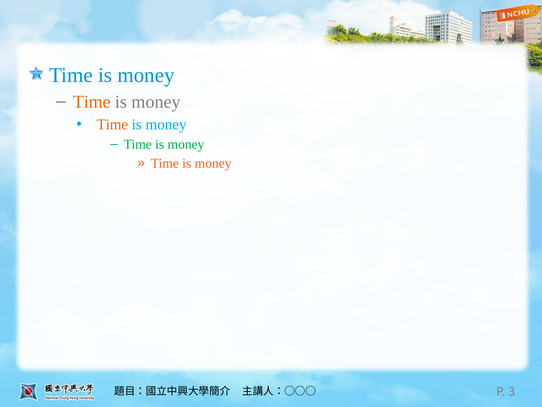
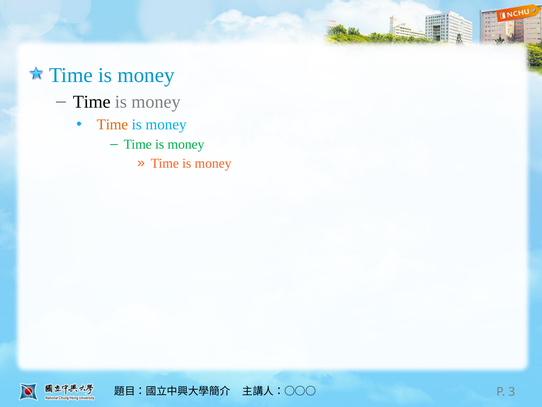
Time at (92, 102) colour: orange -> black
